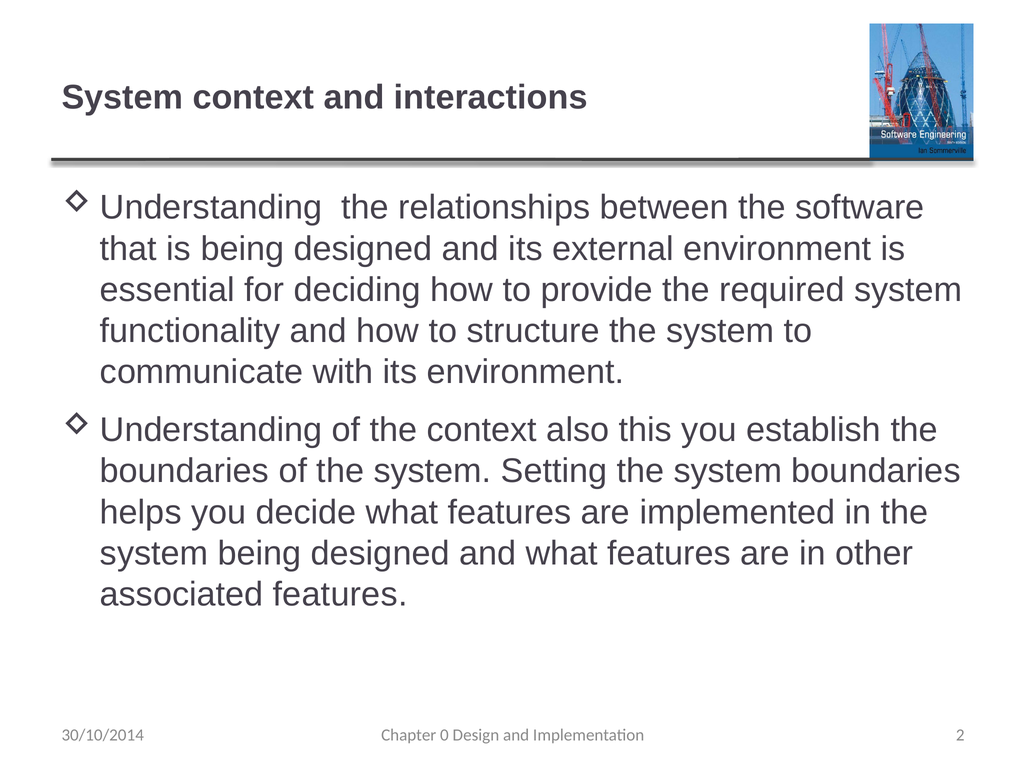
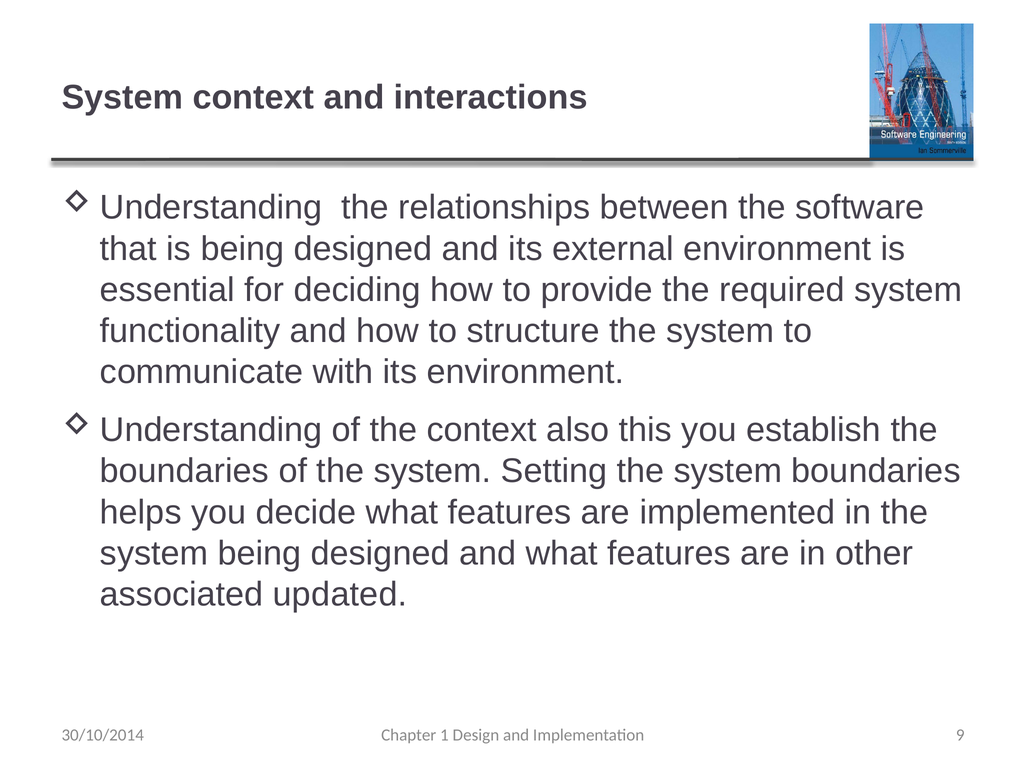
associated features: features -> updated
0: 0 -> 1
2: 2 -> 9
